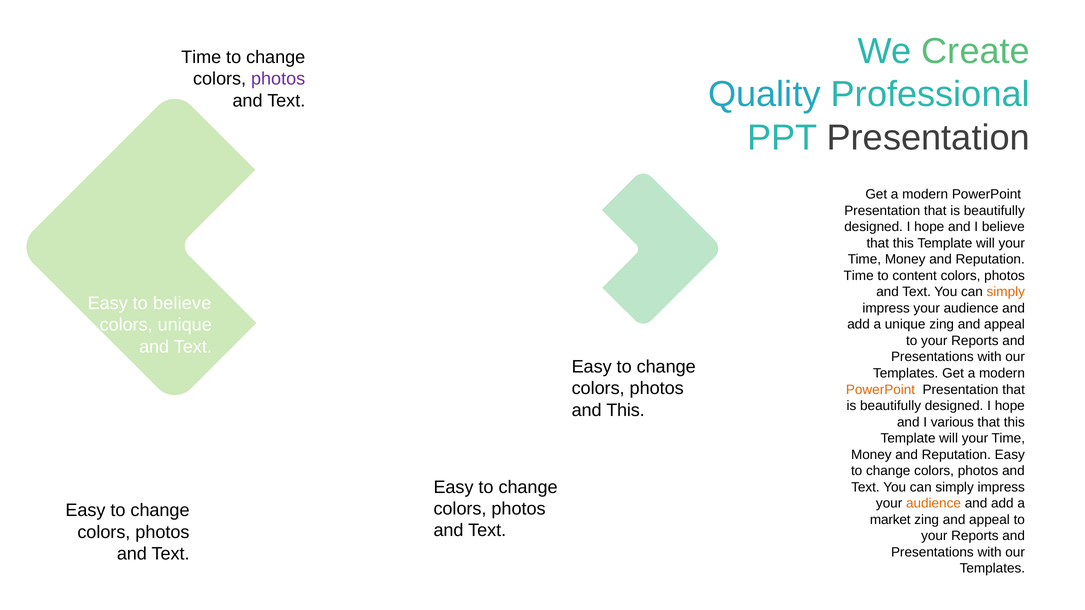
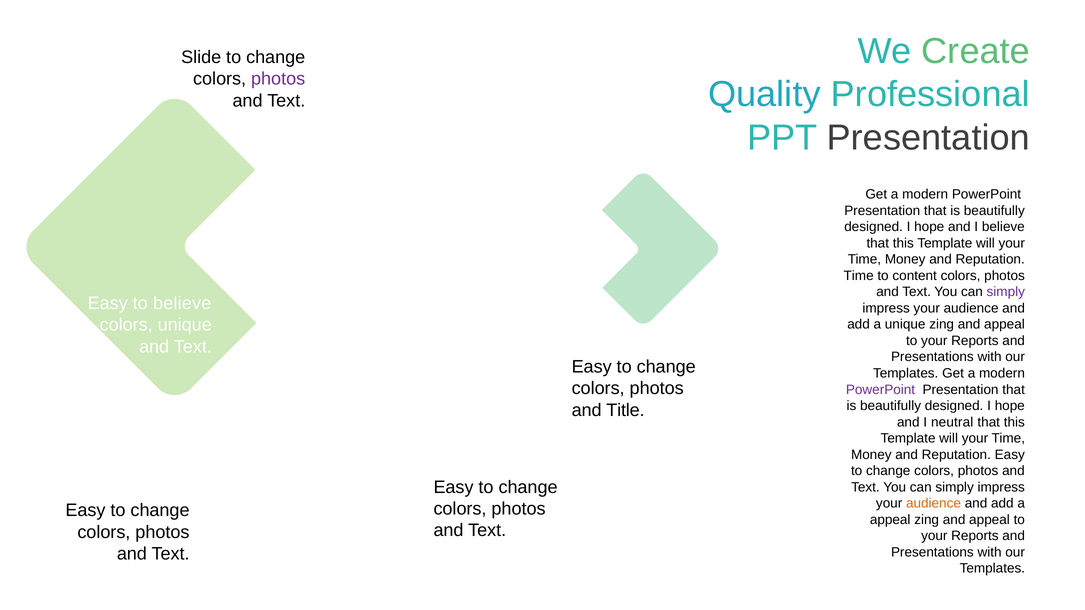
Time at (201, 57): Time -> Slide
simply at (1006, 292) colour: orange -> purple
PowerPoint at (880, 390) colour: orange -> purple
and This: This -> Title
various: various -> neutral
market at (890, 520): market -> appeal
